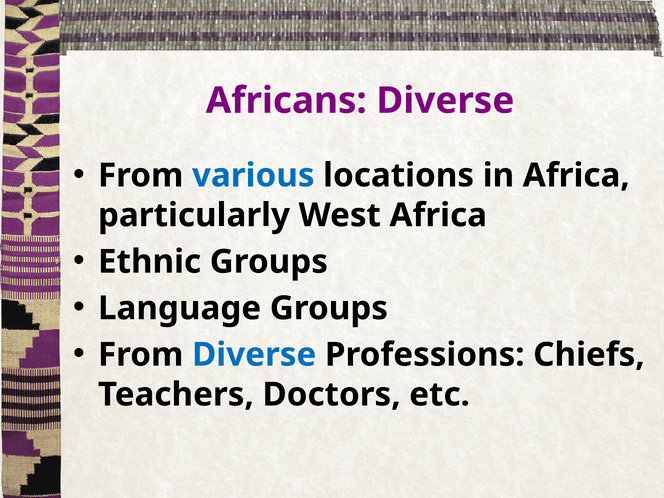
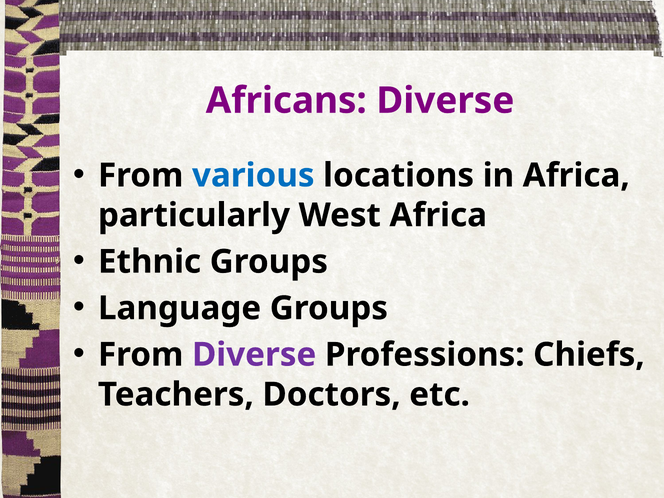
Diverse at (254, 355) colour: blue -> purple
